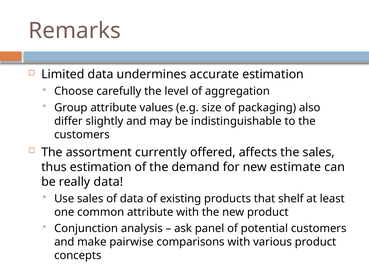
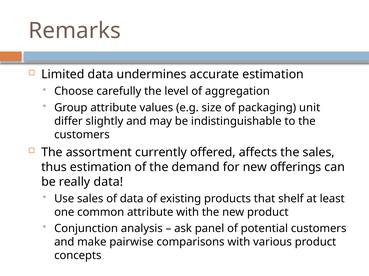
also: also -> unit
estimate: estimate -> offerings
